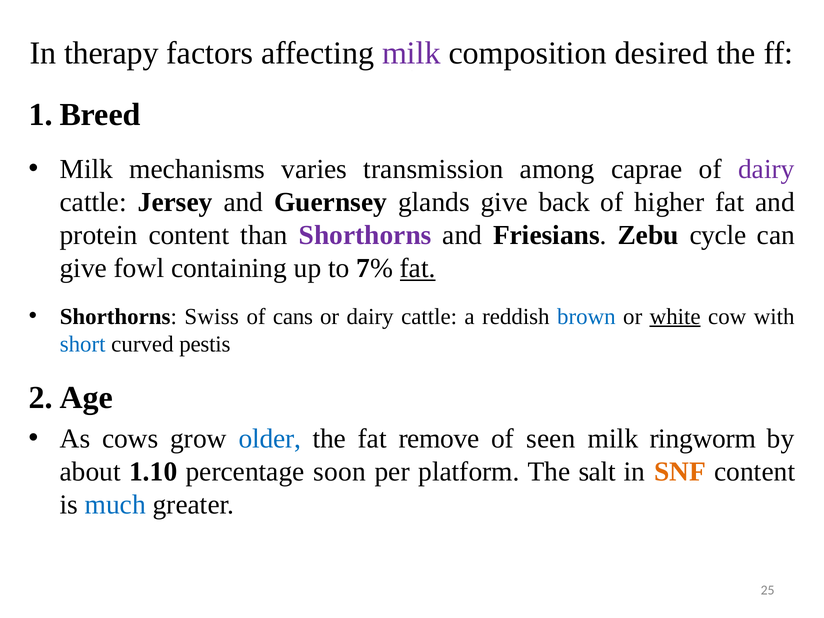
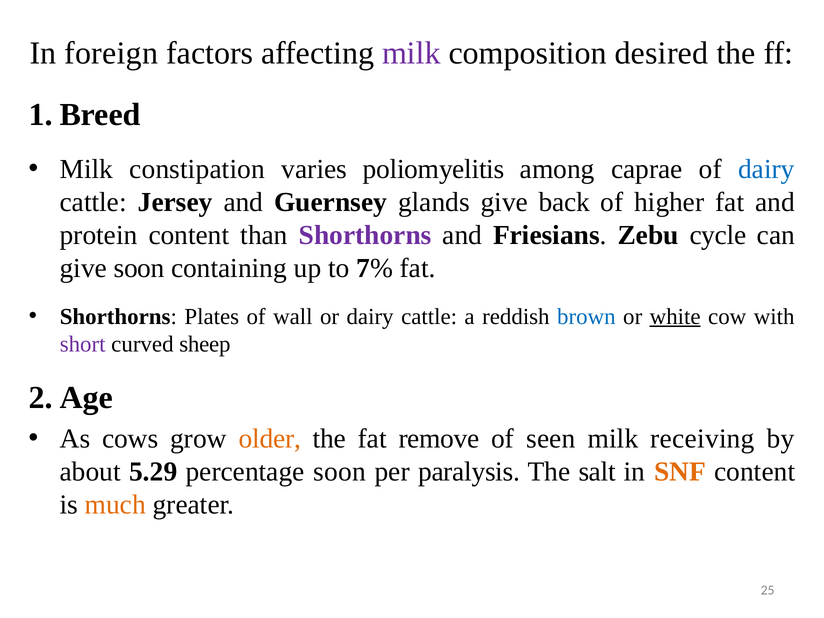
therapy: therapy -> foreign
mechanisms: mechanisms -> constipation
transmission: transmission -> poliomyelitis
dairy at (766, 169) colour: purple -> blue
give fowl: fowl -> soon
fat at (418, 268) underline: present -> none
Swiss: Swiss -> Plates
cans: cans -> wall
short colour: blue -> purple
pestis: pestis -> sheep
older colour: blue -> orange
ringworm: ringworm -> receiving
1.10: 1.10 -> 5.29
platform: platform -> paralysis
much colour: blue -> orange
